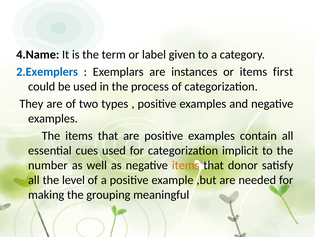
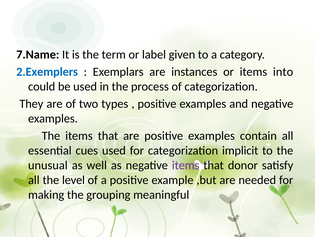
4.Name: 4.Name -> 7.Name
first: first -> into
number: number -> unusual
items at (186, 165) colour: orange -> purple
